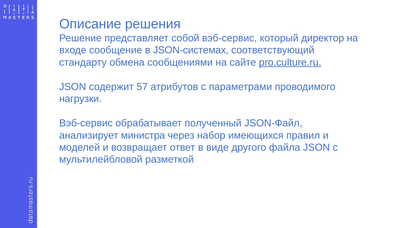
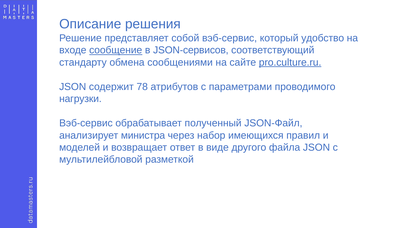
директор: директор -> удобство
сообщение underline: none -> present
JSON-системах: JSON-системах -> JSON-сервисов
57: 57 -> 78
